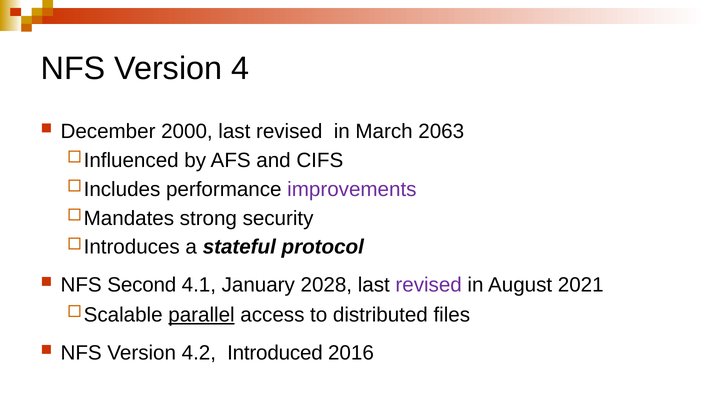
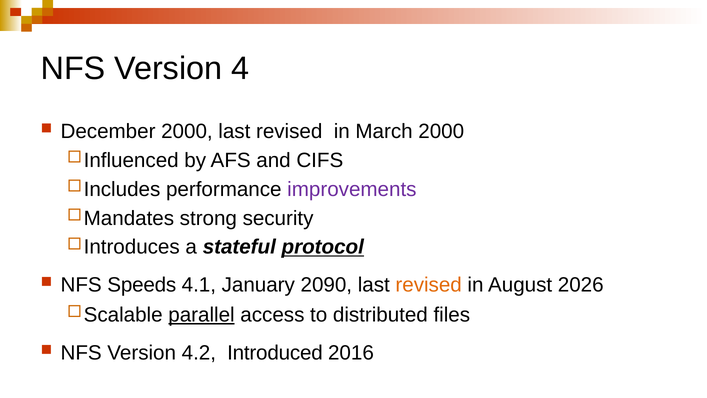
March 2063: 2063 -> 2000
protocol underline: none -> present
Second: Second -> Speeds
2028: 2028 -> 2090
revised at (429, 285) colour: purple -> orange
2021: 2021 -> 2026
